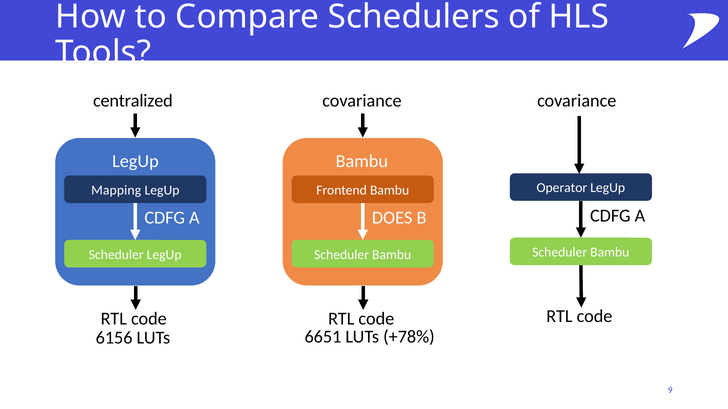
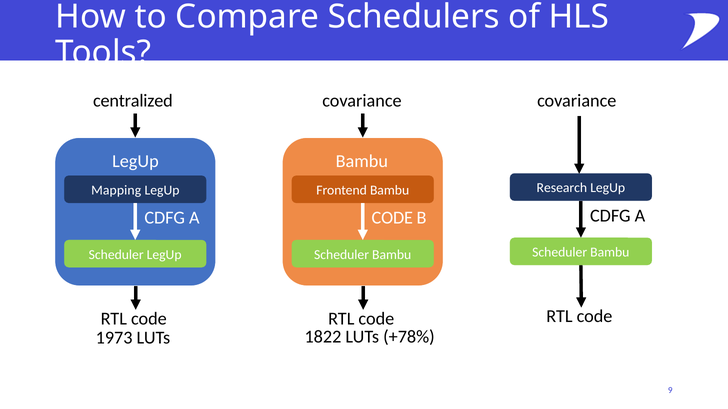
Operator: Operator -> Research
DOES at (392, 218): DOES -> CODE
6651: 6651 -> 1822
6156: 6156 -> 1973
